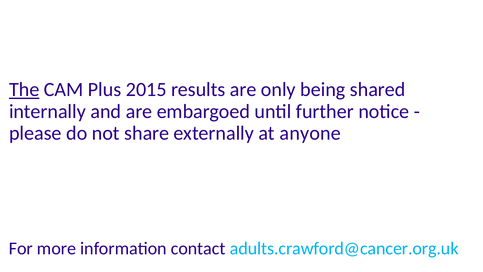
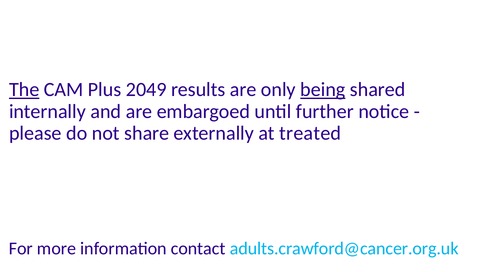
2015: 2015 -> 2049
being underline: none -> present
anyone: anyone -> treated
